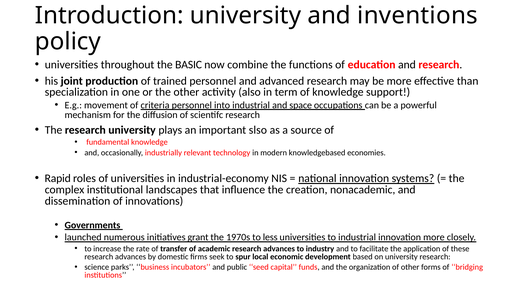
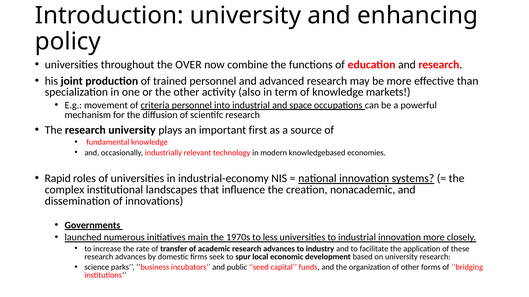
inventions: inventions -> enhancing
BASIC: BASIC -> OVER
support: support -> markets
slso: slso -> first
grant: grant -> main
